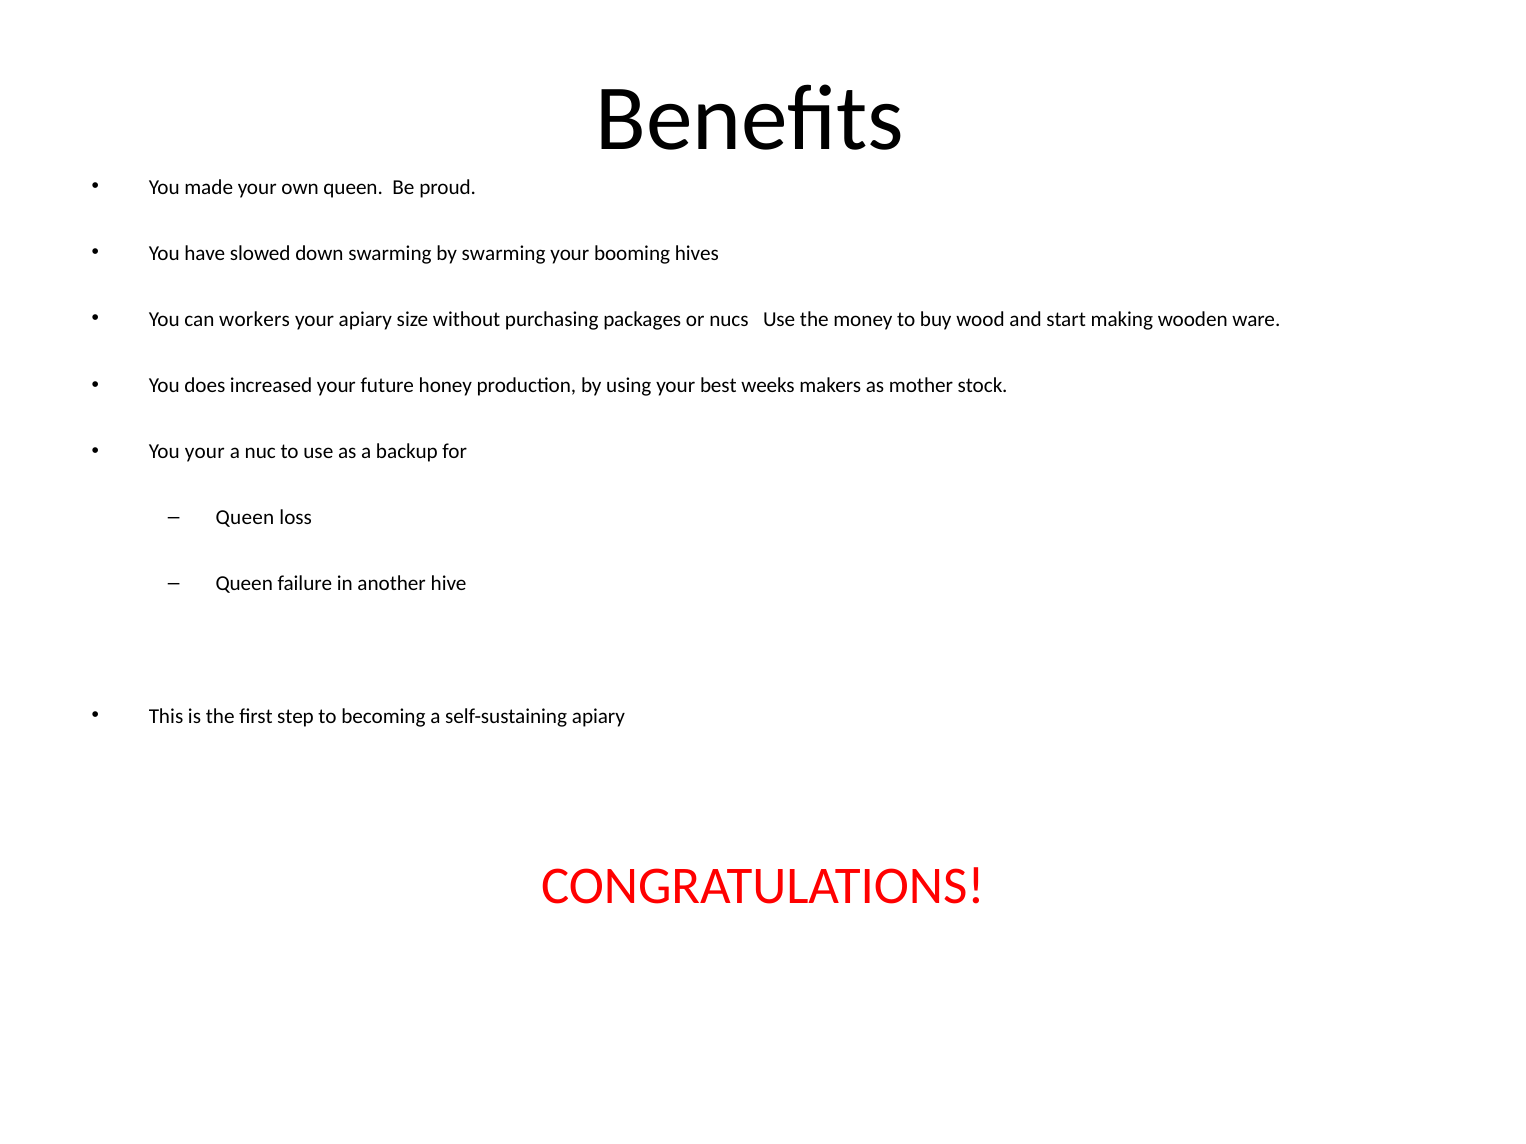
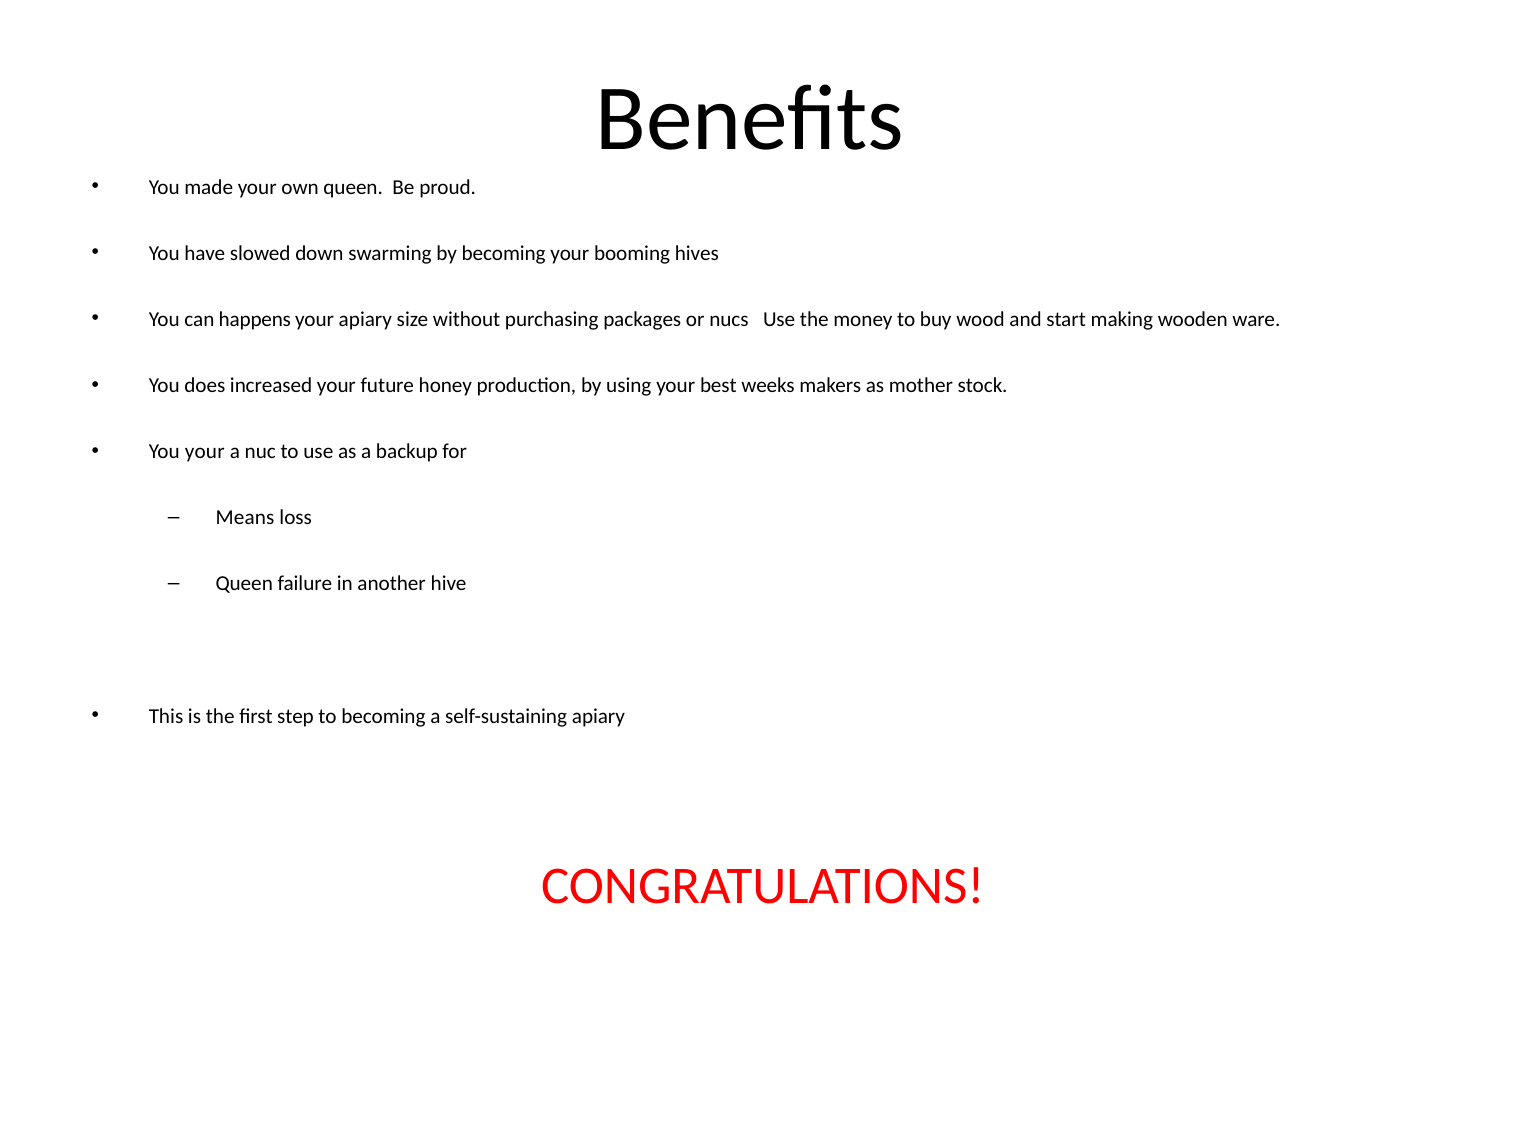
by swarming: swarming -> becoming
workers: workers -> happens
Queen at (245, 518): Queen -> Means
